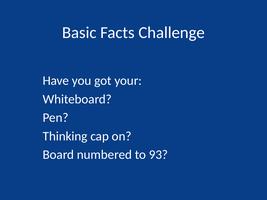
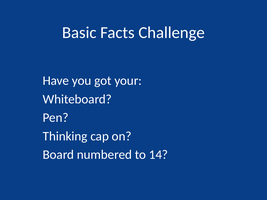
93: 93 -> 14
